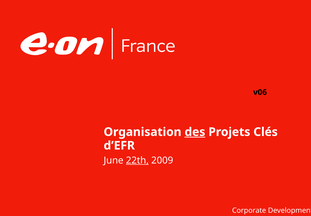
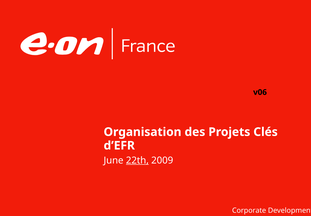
des underline: present -> none
